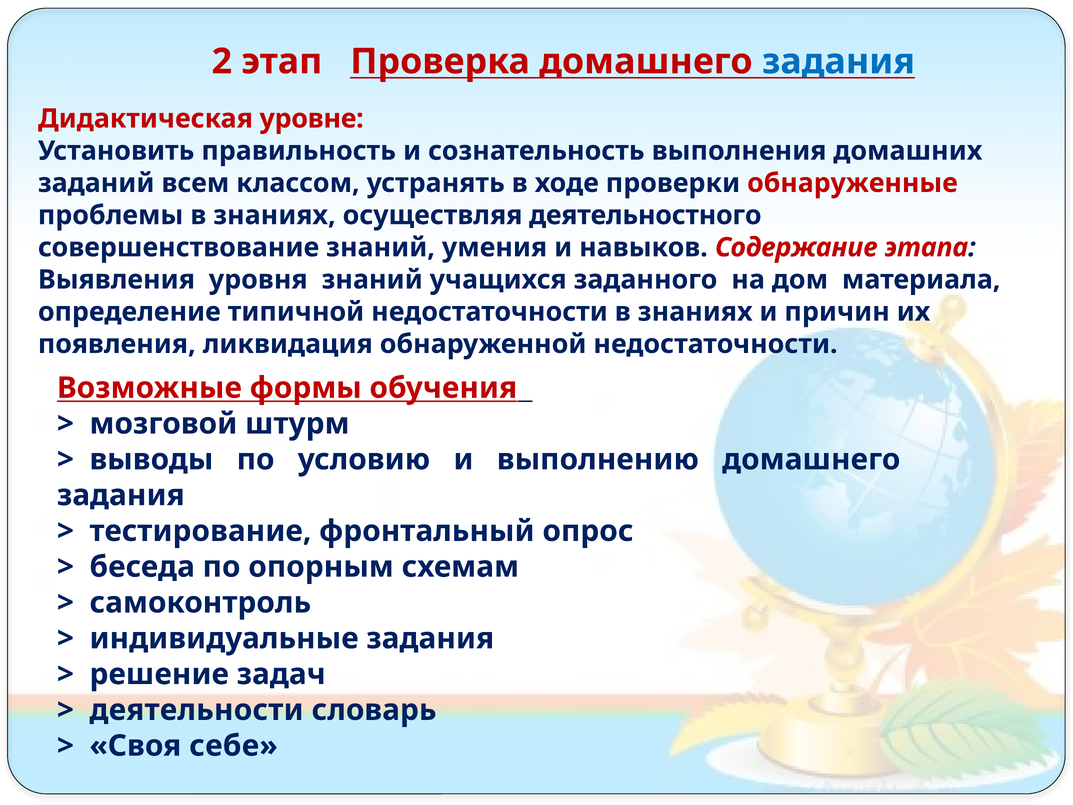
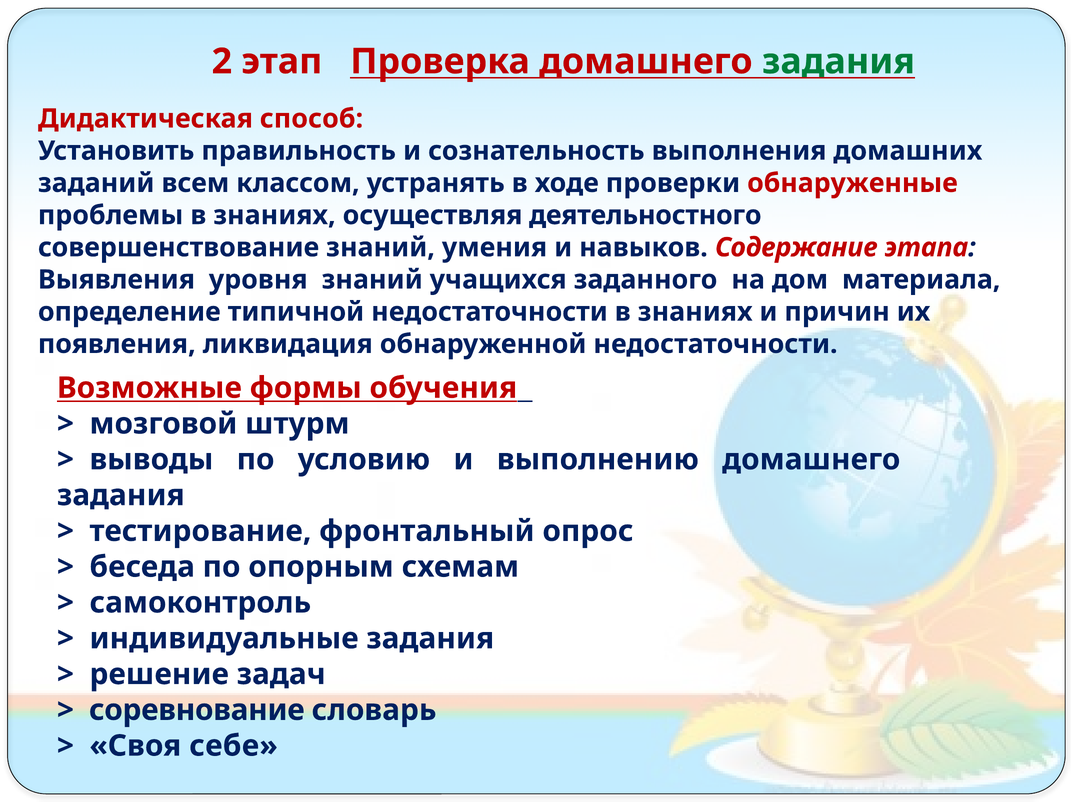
задания at (838, 61) colour: blue -> green
уровне: уровне -> способ
деятельности: деятельности -> соревнование
